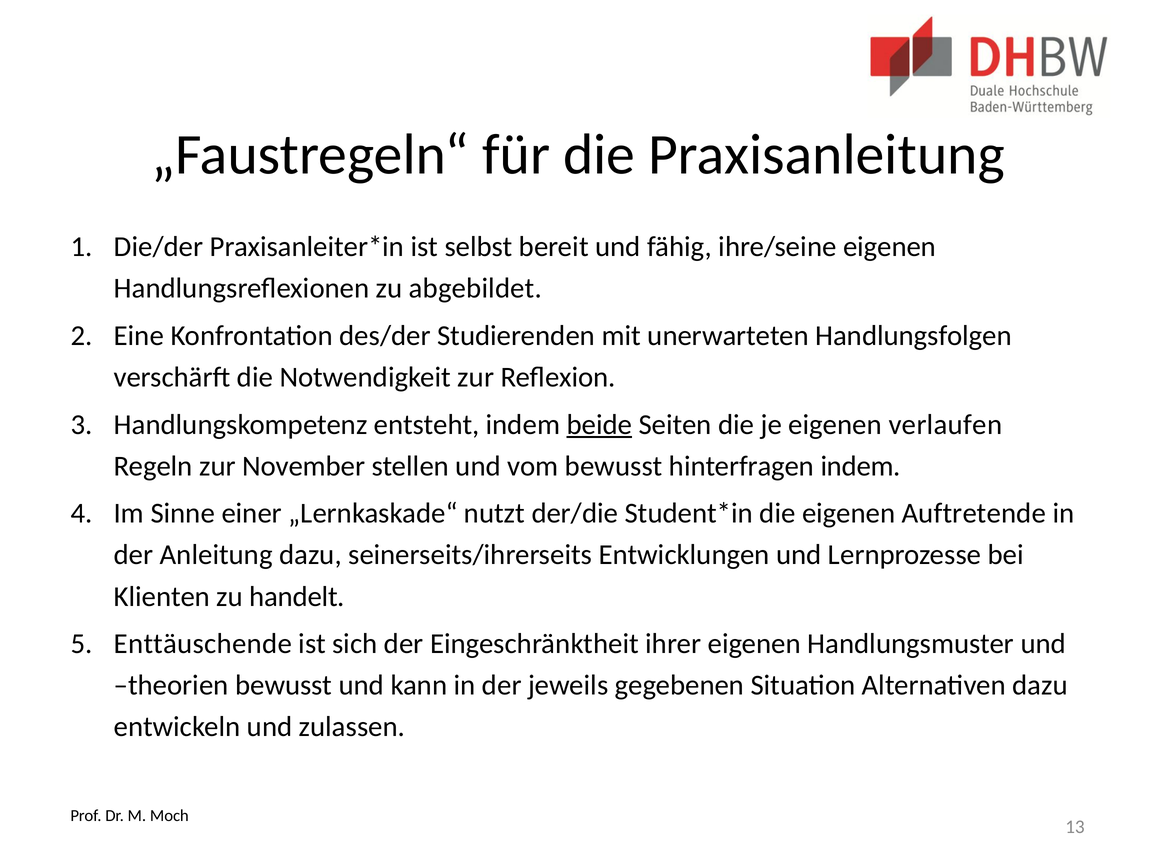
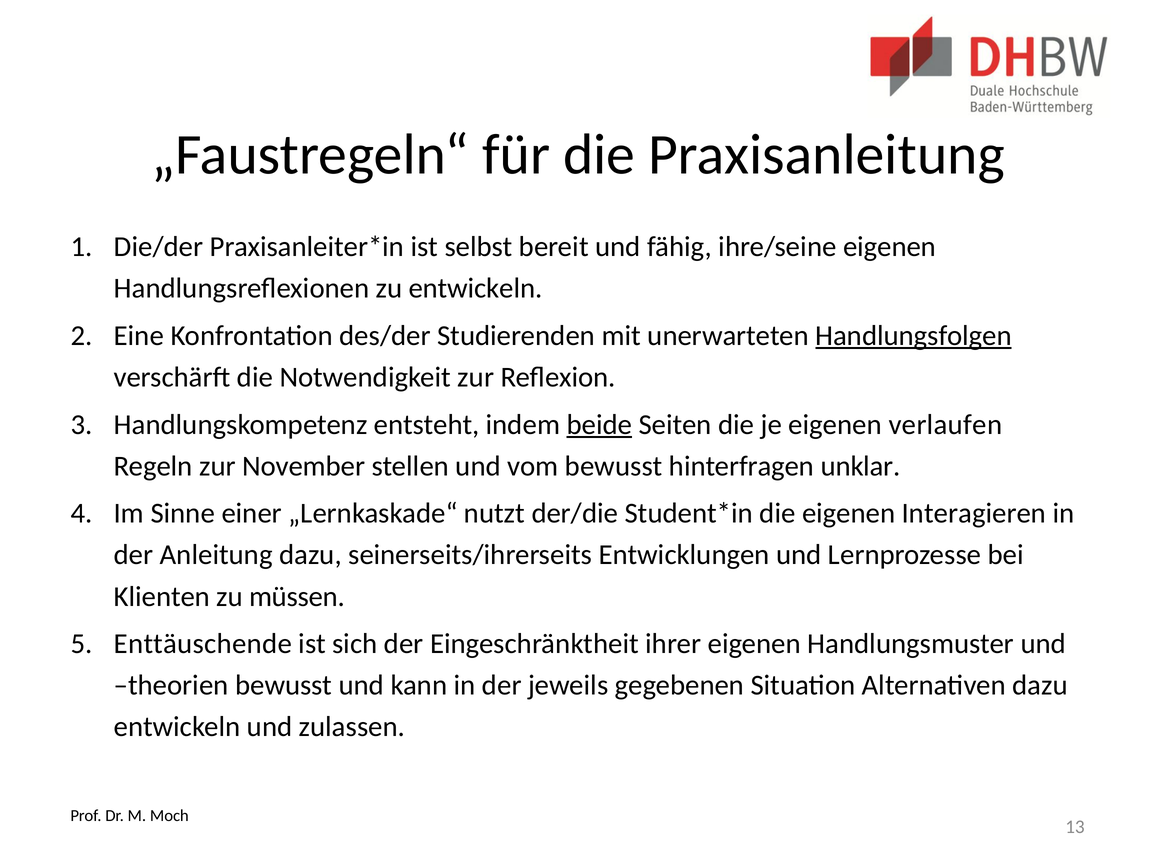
zu abgebildet: abgebildet -> entwickeln
Handlungsfolgen underline: none -> present
hinterfragen indem: indem -> unklar
Auftretende: Auftretende -> Interagieren
handelt: handelt -> müssen
